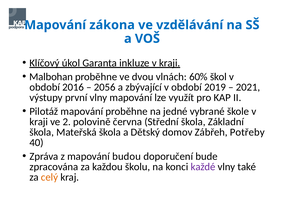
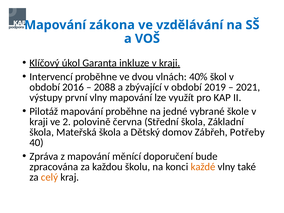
Malbohan: Malbohan -> Intervencí
60%: 60% -> 40%
2056: 2056 -> 2088
budou: budou -> měnící
každé colour: purple -> orange
